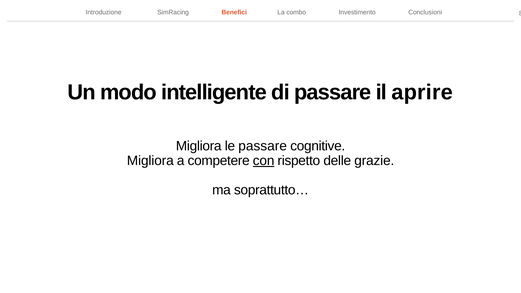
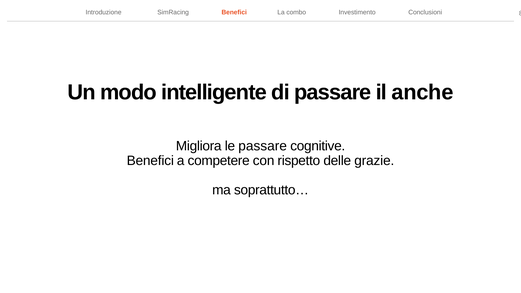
aprire: aprire -> anche
Migliora at (150, 161): Migliora -> Benefici
con underline: present -> none
